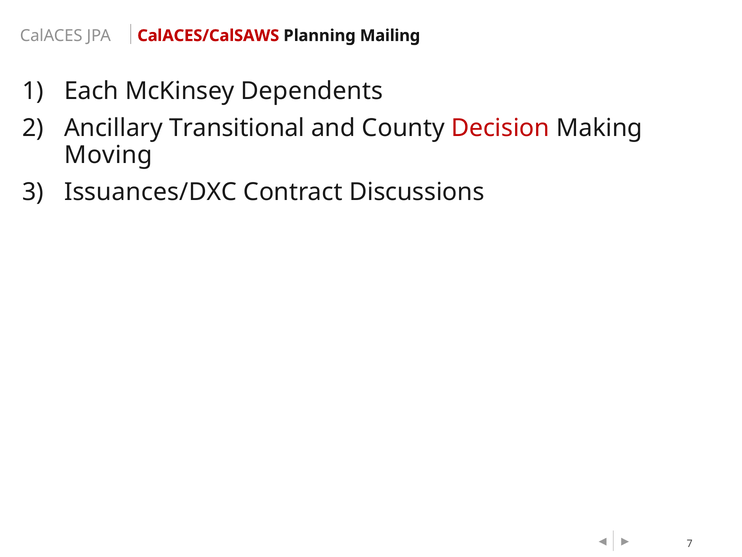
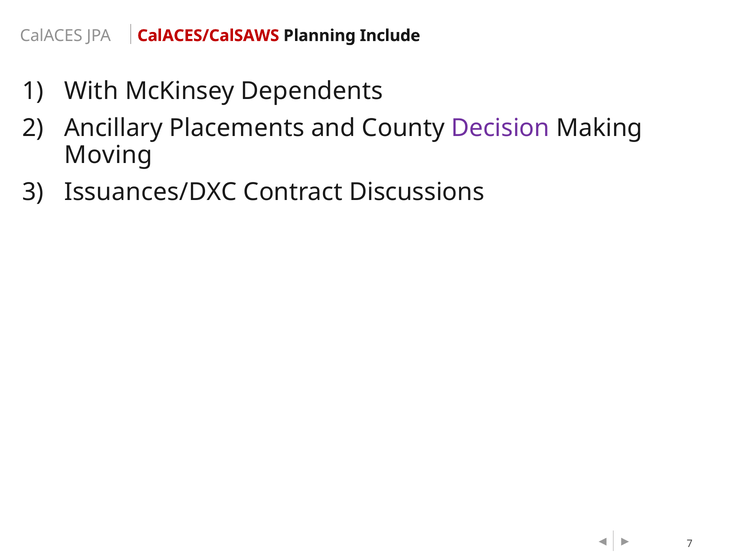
Mailing: Mailing -> Include
Each: Each -> With
Transitional: Transitional -> Placements
Decision colour: red -> purple
